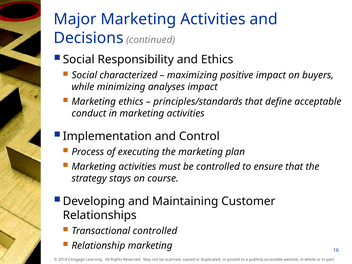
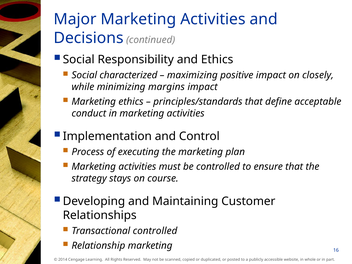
buyers: buyers -> closely
analyses: analyses -> margins
